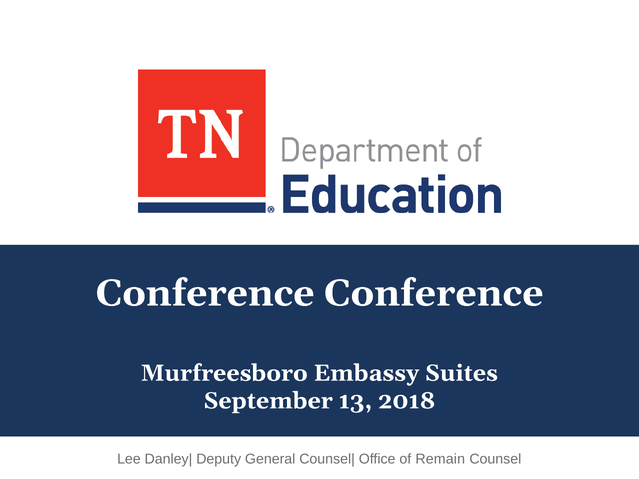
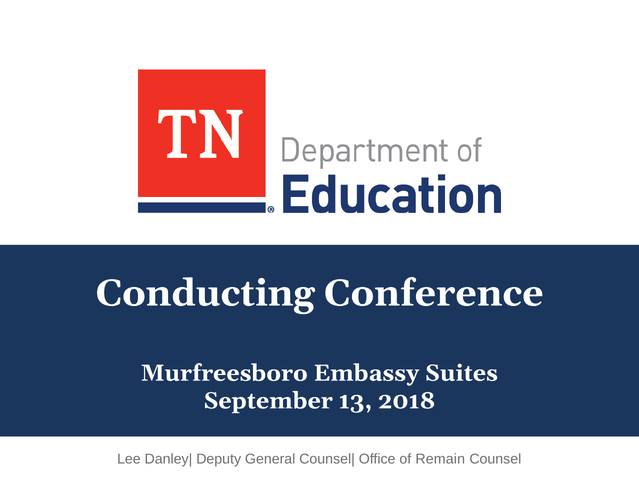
Conference at (205, 293): Conference -> Conducting
